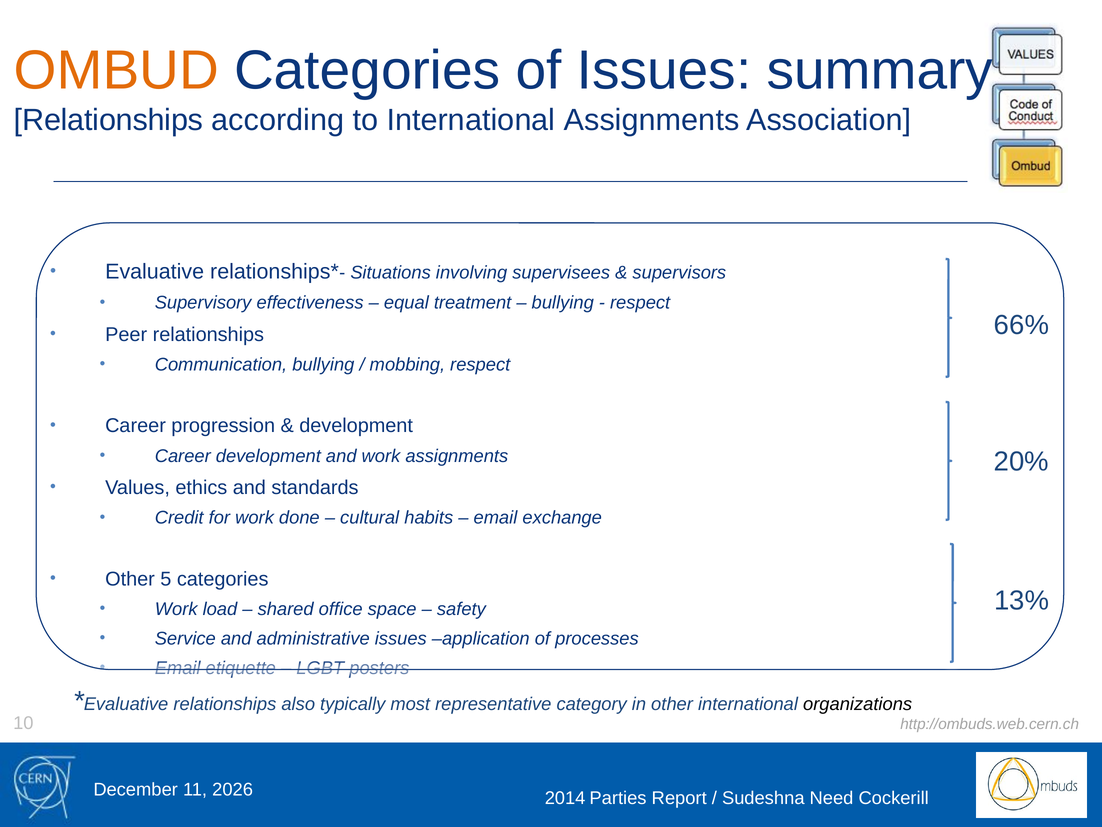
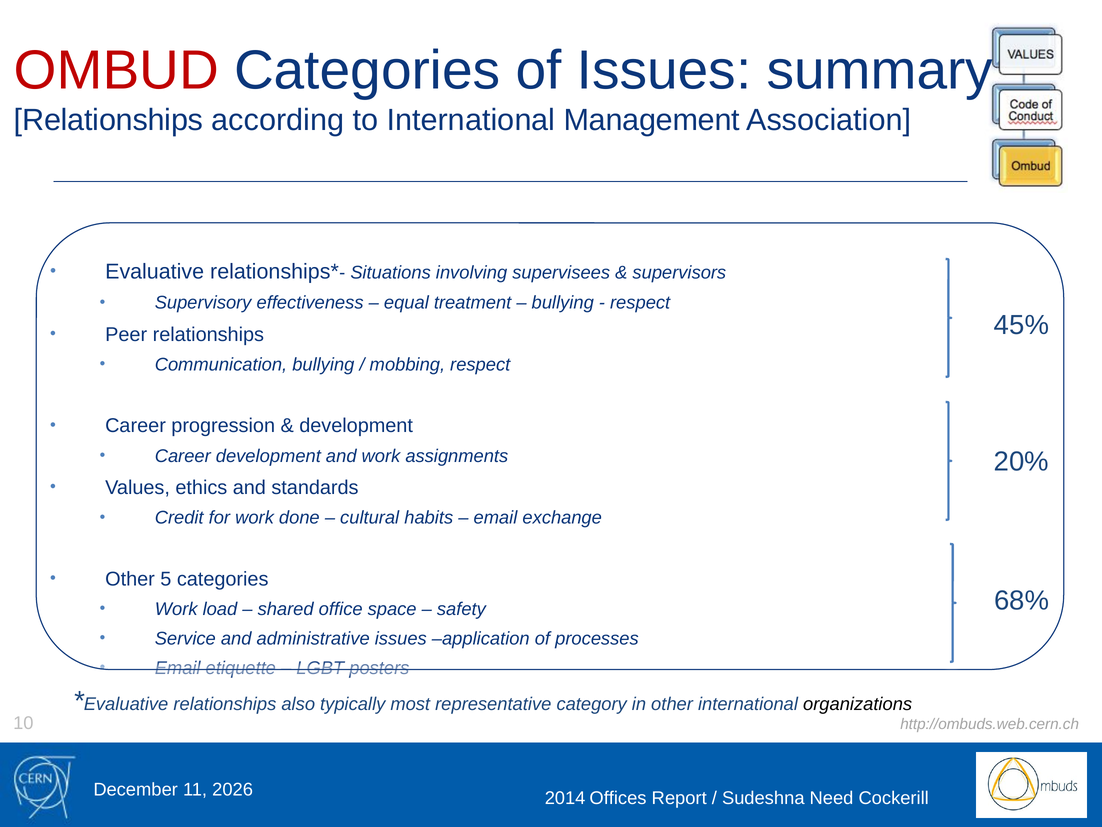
OMBUD colour: orange -> red
International Assignments: Assignments -> Management
66%: 66% -> 45%
13%: 13% -> 68%
Parties: Parties -> Offices
